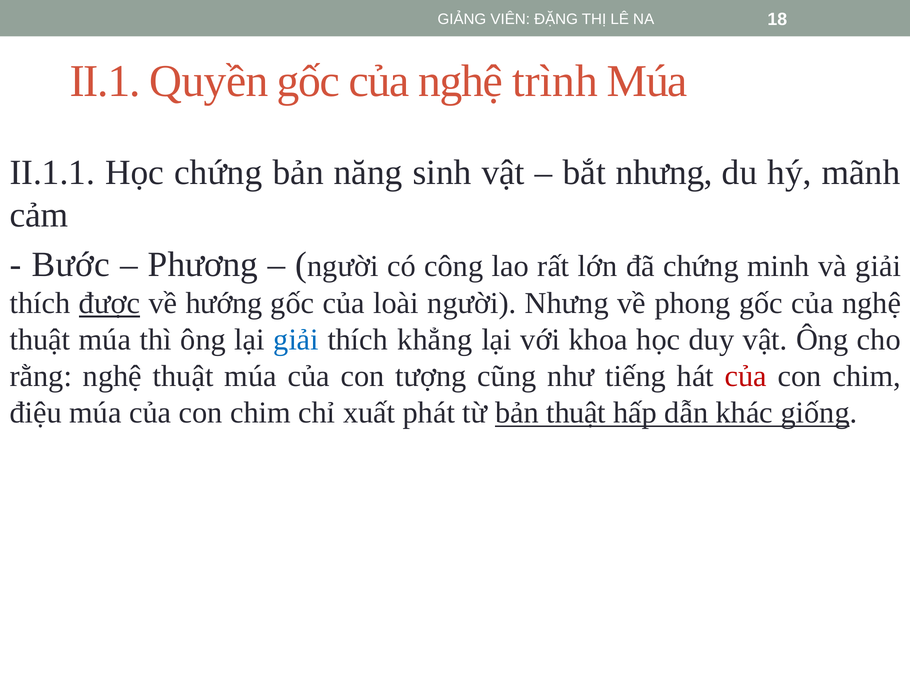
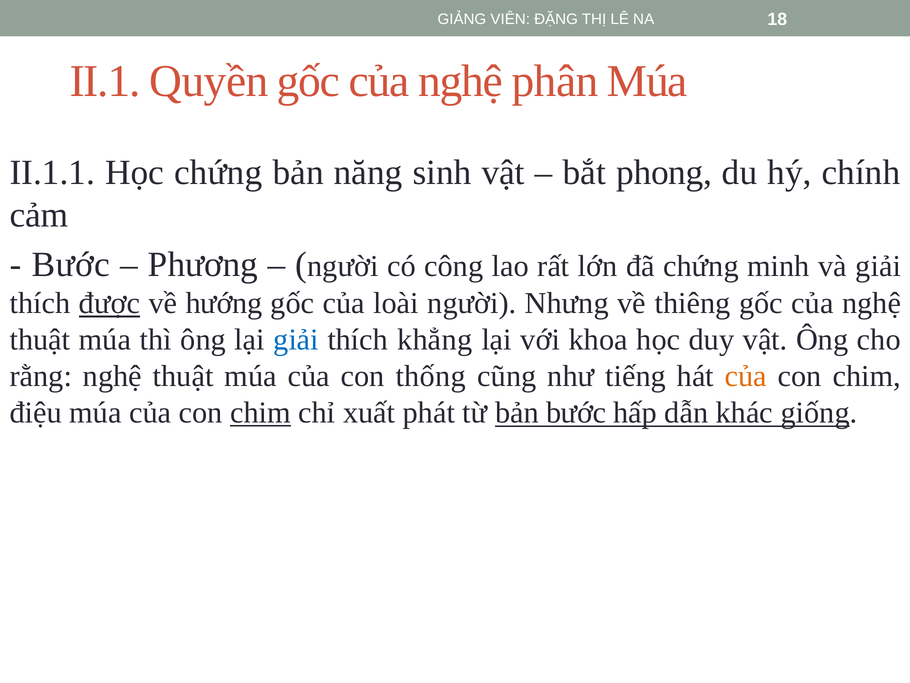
trình: trình -> phân
bắt nhưng: nhưng -> phong
mãnh: mãnh -> chính
phong: phong -> thiêng
tượng: tượng -> thống
của at (746, 376) colour: red -> orange
chim at (260, 412) underline: none -> present
bản thuật: thuật -> bước
